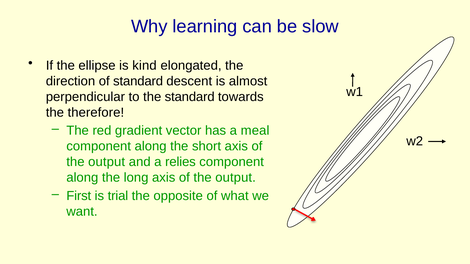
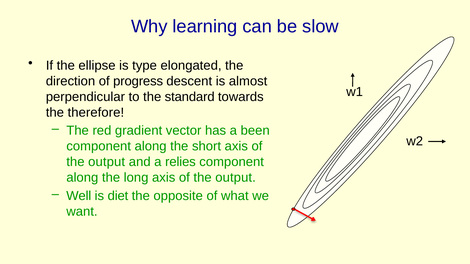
kind: kind -> type
of standard: standard -> progress
meal: meal -> been
First: First -> Well
trial: trial -> diet
